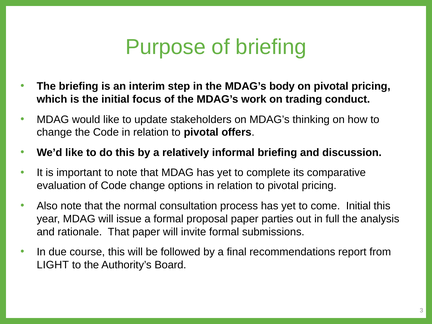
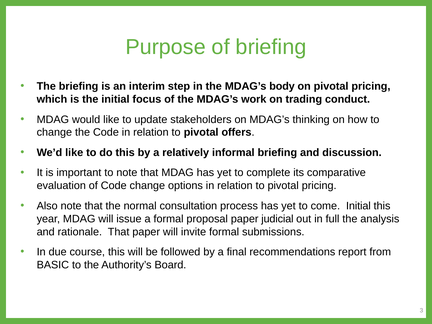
parties: parties -> judicial
LIGHT: LIGHT -> BASIC
